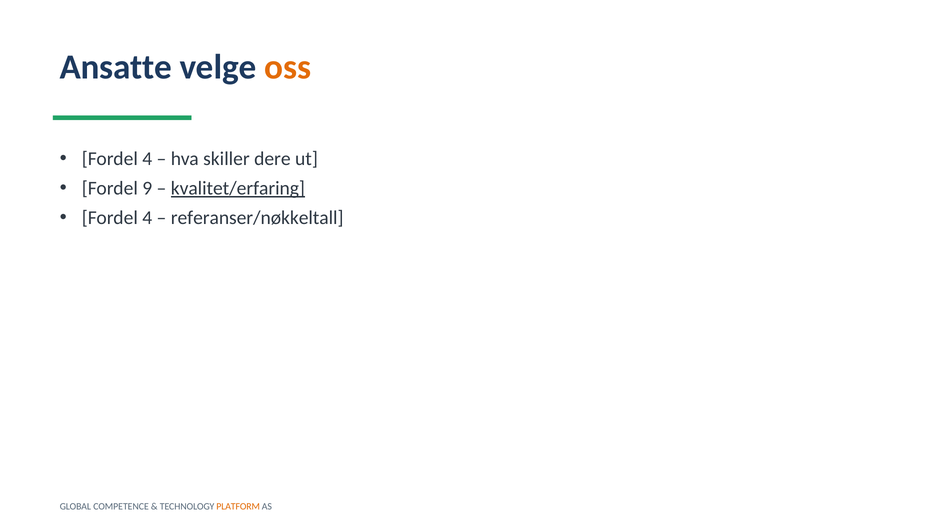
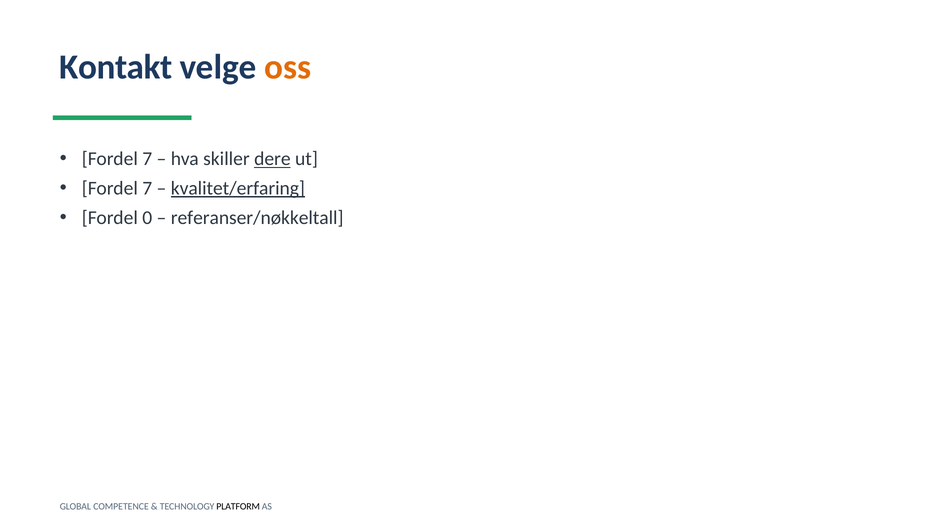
Ansatte: Ansatte -> Kontakt
4 at (147, 159): 4 -> 7
dere underline: none -> present
9 at (147, 188): 9 -> 7
4 at (147, 218): 4 -> 0
PLATFORM colour: orange -> black
